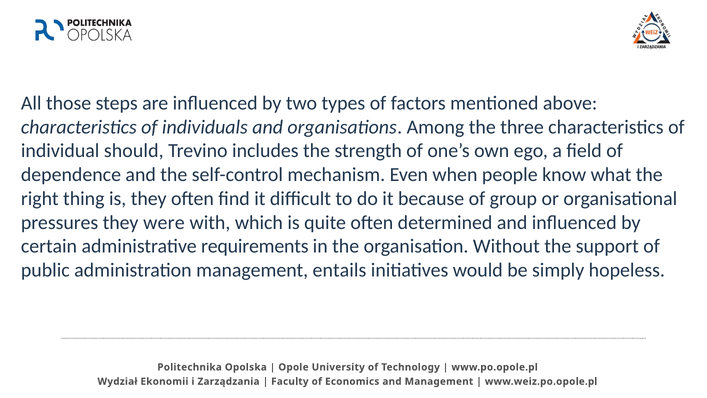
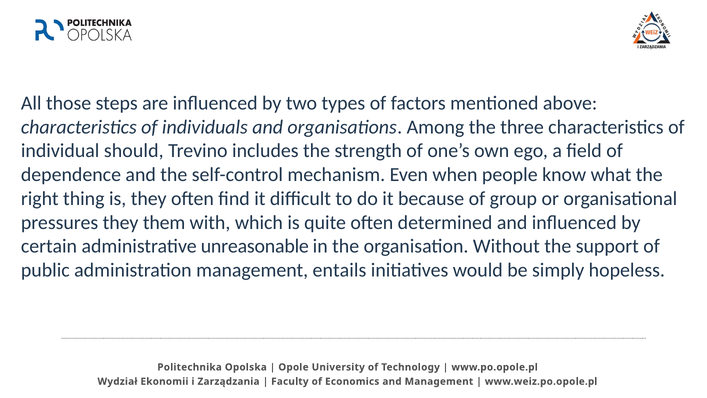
were: were -> them
requirements: requirements -> unreasonable
